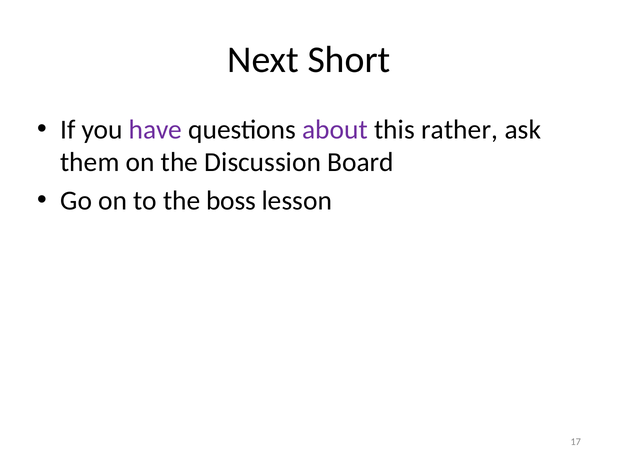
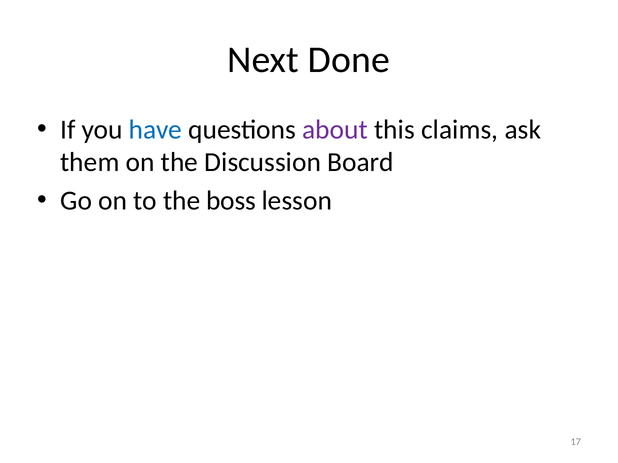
Short: Short -> Done
have colour: purple -> blue
rather: rather -> claims
